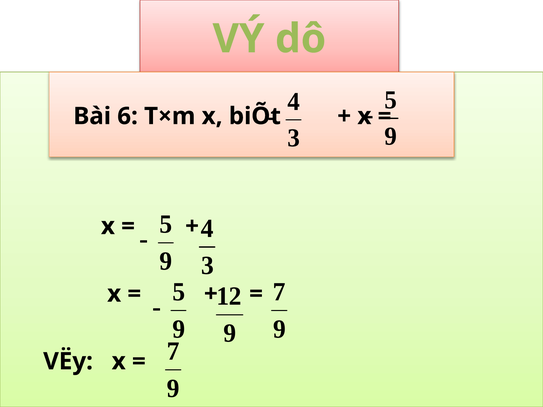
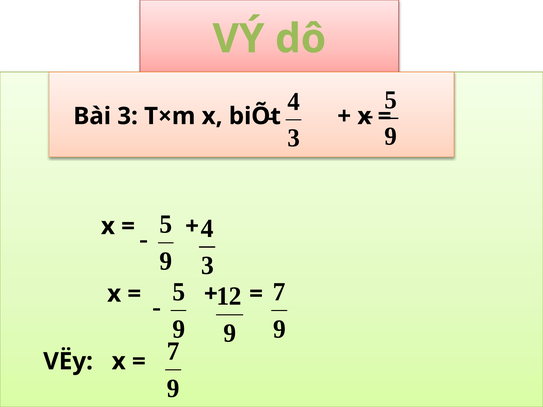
Bài 6: 6 -> 3
